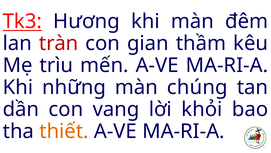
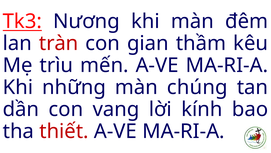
Hương: Hương -> Nương
khỏi: khỏi -> kính
thiết colour: orange -> red
